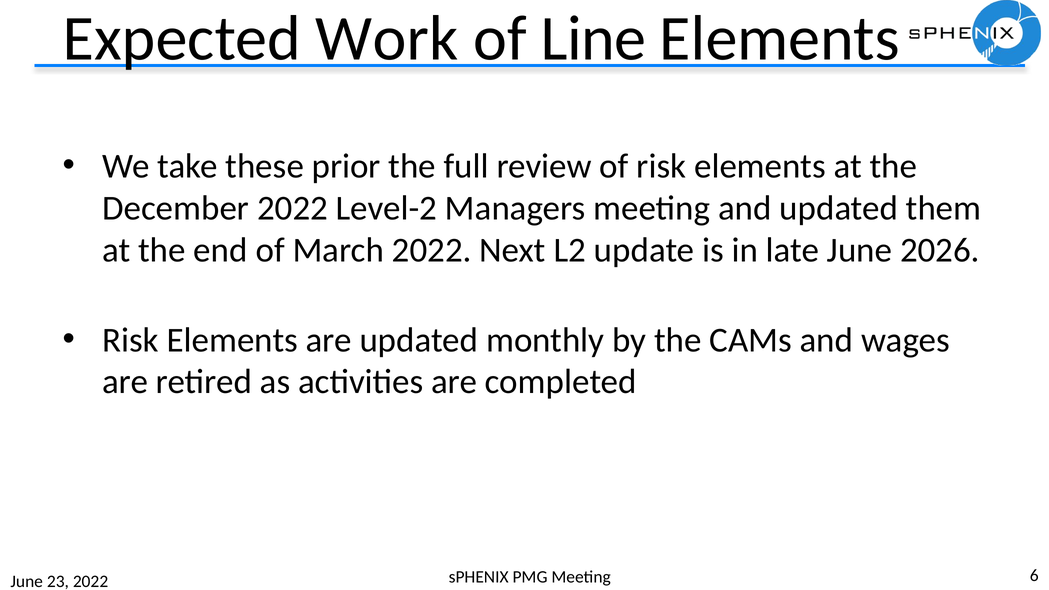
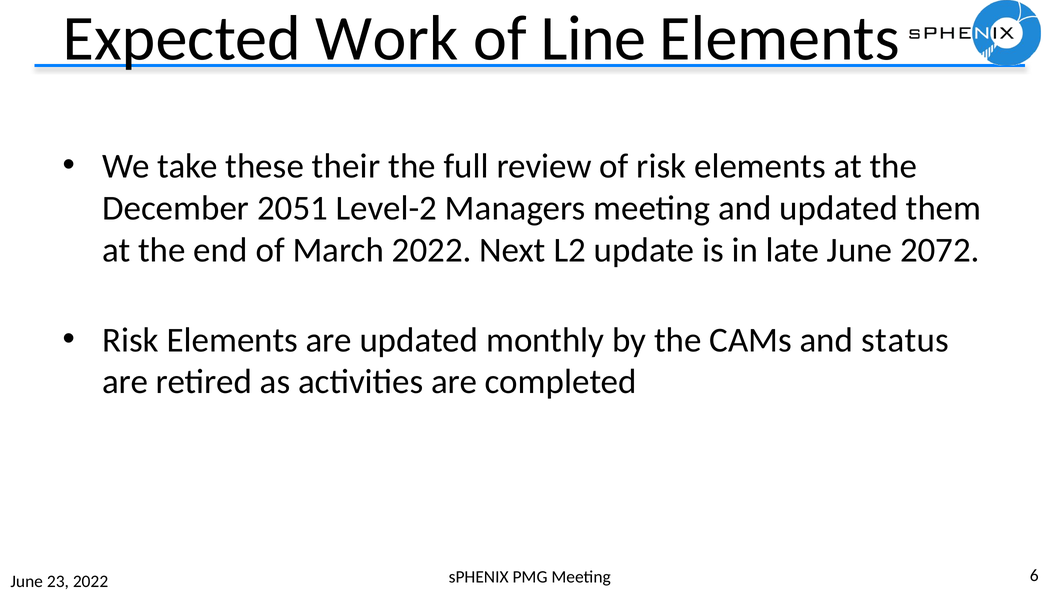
prior: prior -> their
December 2022: 2022 -> 2051
2026: 2026 -> 2072
wages: wages -> status
